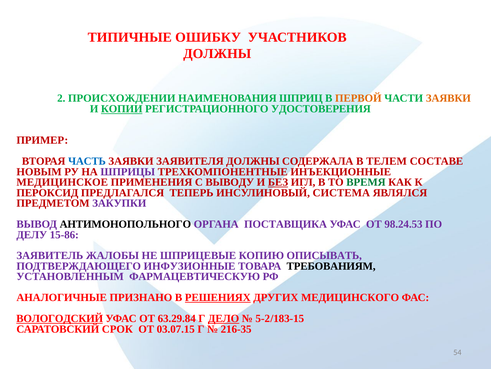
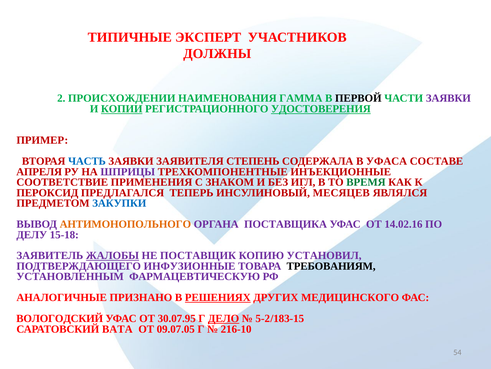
ОШИБКУ: ОШИБКУ -> ЭКСПЕРТ
ШПРИЦ: ШПРИЦ -> ГАММА
ПЕРВОЙ colour: orange -> black
ЗАЯВКИ at (448, 98) colour: orange -> purple
УДОСТОВЕРЕНИЯ underline: none -> present
ЗАЯВИТЕЛЯ ДОЛЖНЫ: ДОЛЖНЫ -> СТЕПЕНЬ
ТЕЛЕМ: ТЕЛЕМ -> УФАСА
НОВЫМ: НОВЫМ -> АПРЕЛЯ
МЕДИЦИНСКОЕ: МЕДИЦИНСКОЕ -> СООТВЕТСТВИЕ
ВЫВОДУ: ВЫВОДУ -> ЗНАКОМ
БЕЗ underline: present -> none
СИСТЕМА: СИСТЕМА -> МЕСЯЦЕВ
ЗАКУПКИ colour: purple -> blue
АНТИМОНОПОЛЬНОГО colour: black -> orange
98.24.53: 98.24.53 -> 14.02.16
15-86: 15-86 -> 15-18
ЖАЛОБЫ underline: none -> present
ШПРИЦЕВЫЕ: ШПРИЦЕВЫЕ -> ПОСТАВЩИК
ОПИСЫВАТЬ: ОПИСЫВАТЬ -> УСТАНОВИЛ
ВОЛОГОДСКИЙ underline: present -> none
63.29.84: 63.29.84 -> 30.07.95
СРОК: СРОК -> ВАТА
03.07.15: 03.07.15 -> 09.07.05
216-35: 216-35 -> 216-10
